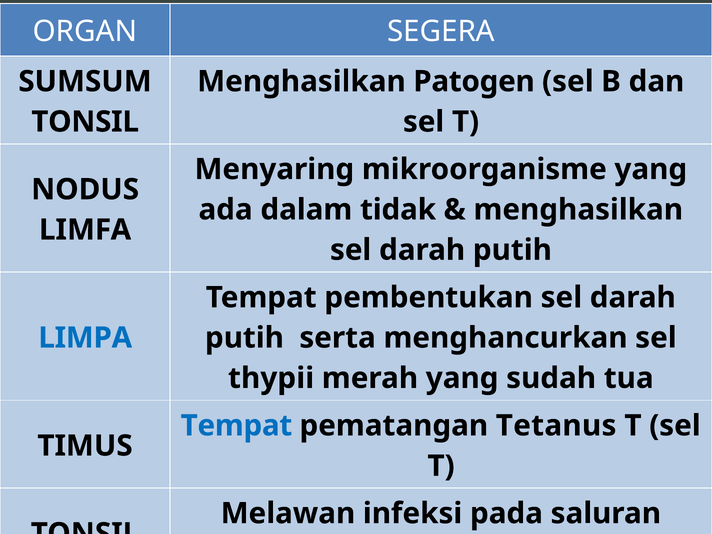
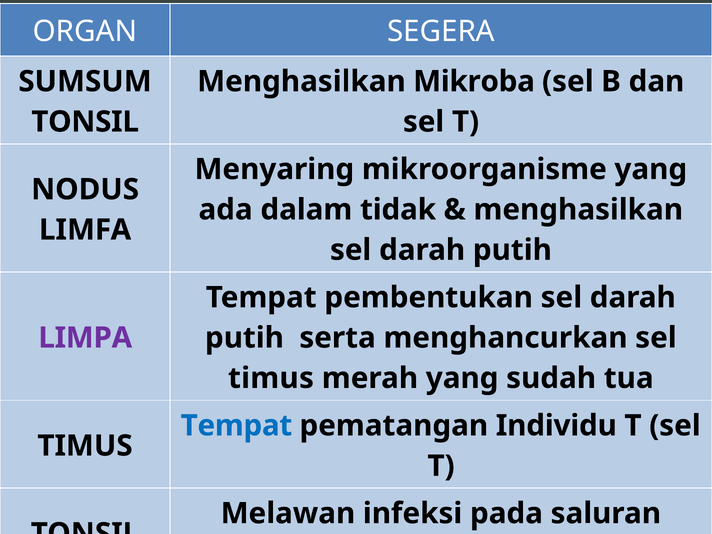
Patogen: Patogen -> Mikroba
LIMPA colour: blue -> purple
thypii at (271, 378): thypii -> timus
Tetanus: Tetanus -> Individu
